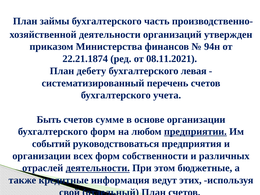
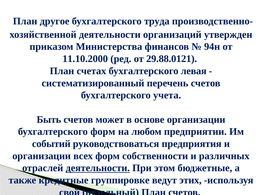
займы: займы -> другое
часть: часть -> труда
22.21.1874: 22.21.1874 -> 11.10.2000
08.11.2021: 08.11.2021 -> 29.88.0121
дебету: дебету -> счетах
сумме: сумме -> может
предприятии underline: present -> none
информация: информация -> группировке
